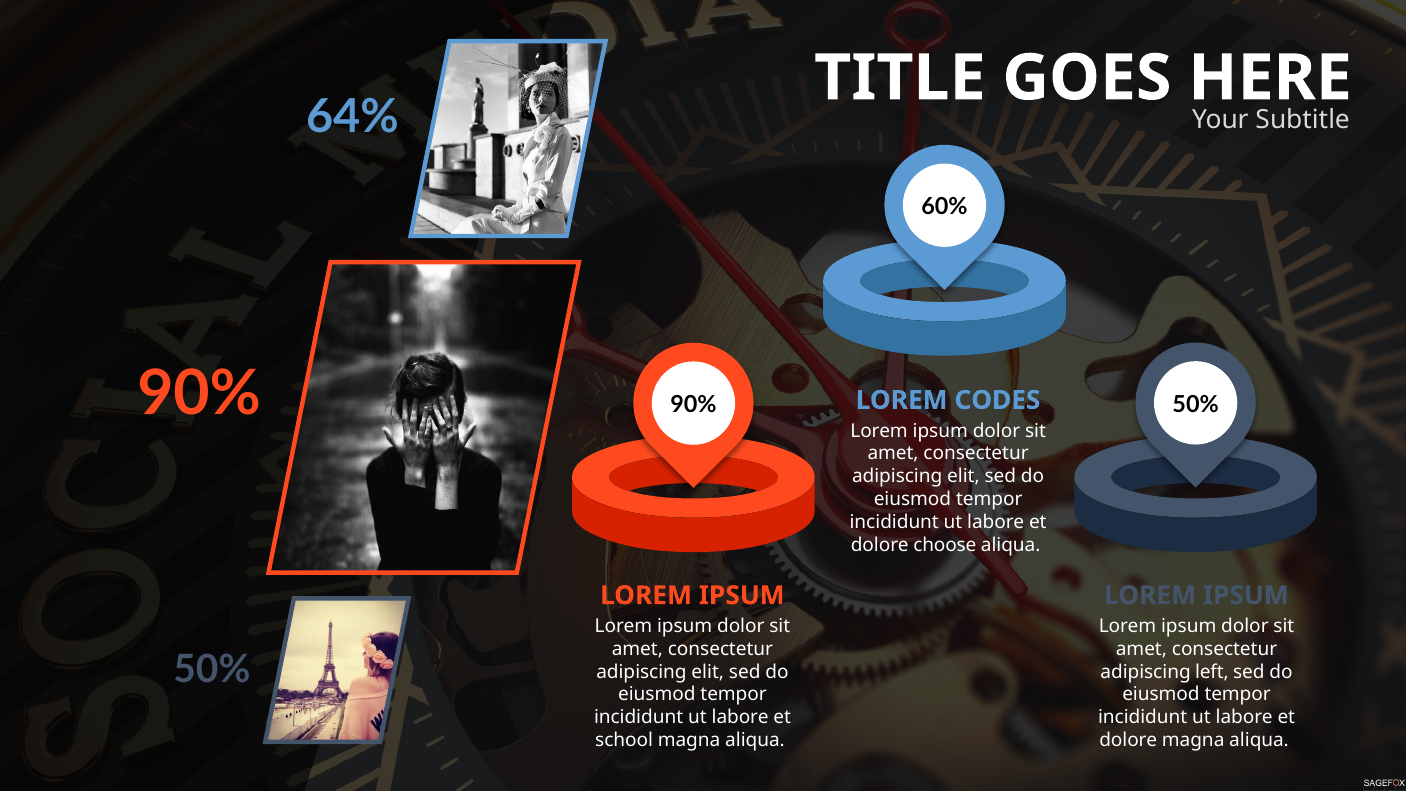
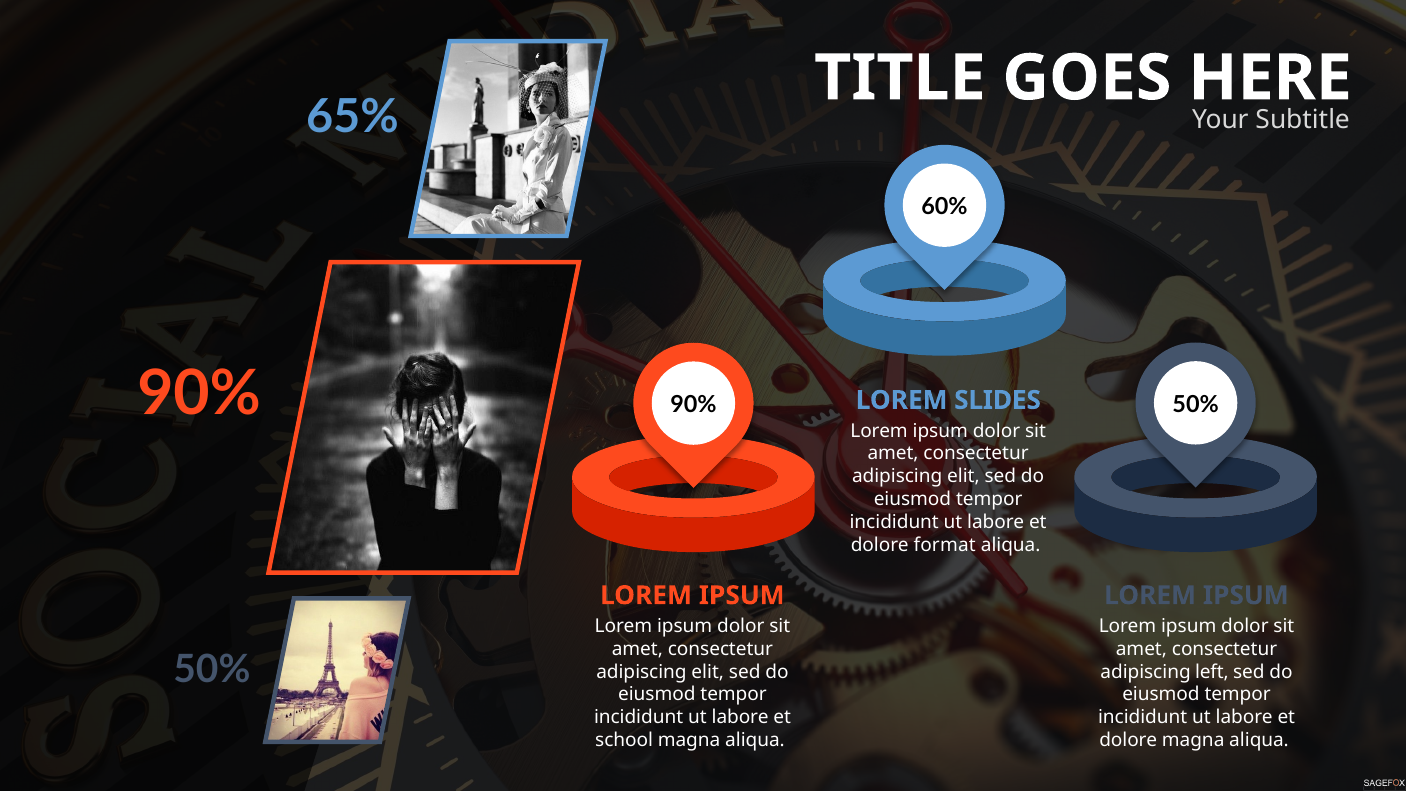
64%: 64% -> 65%
CODES: CODES -> SLIDES
choose: choose -> format
